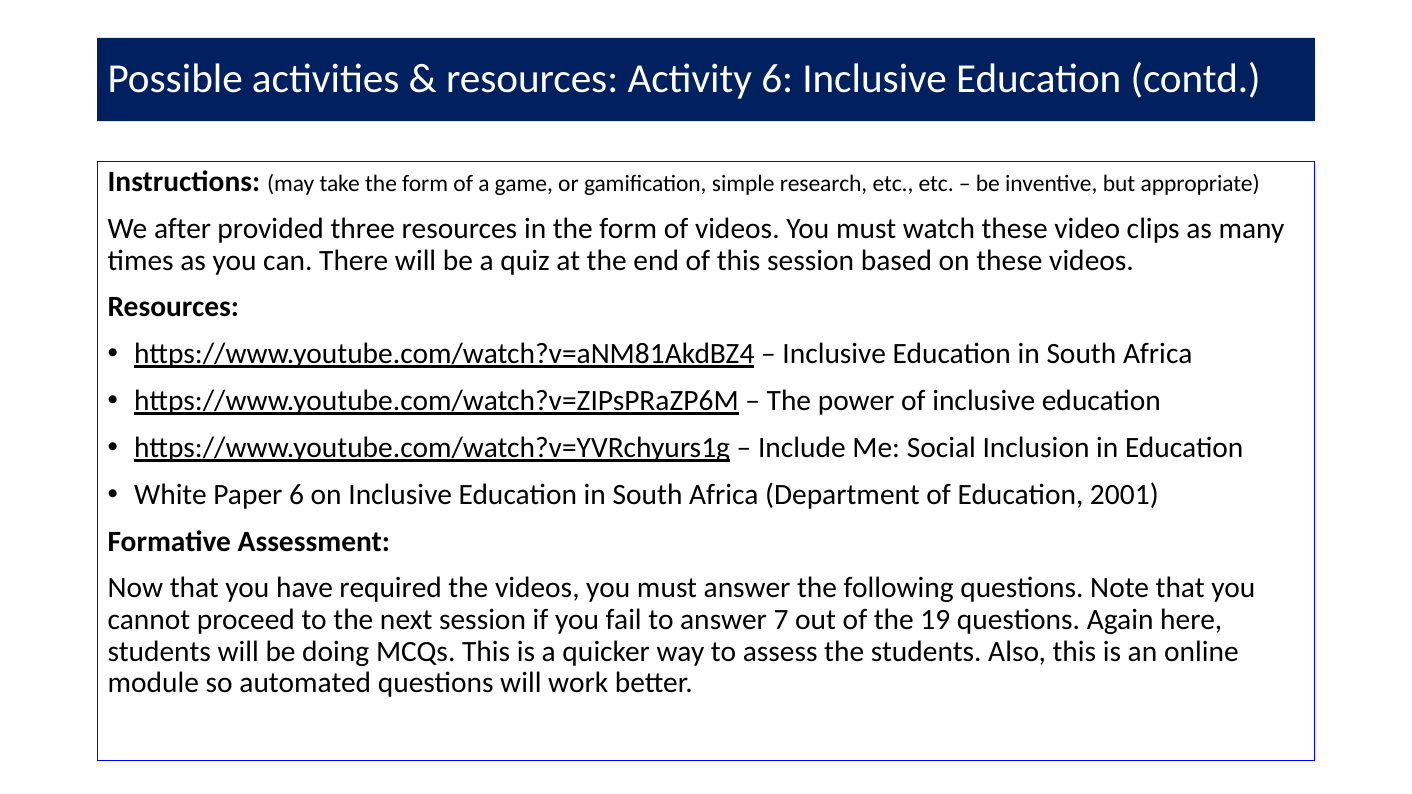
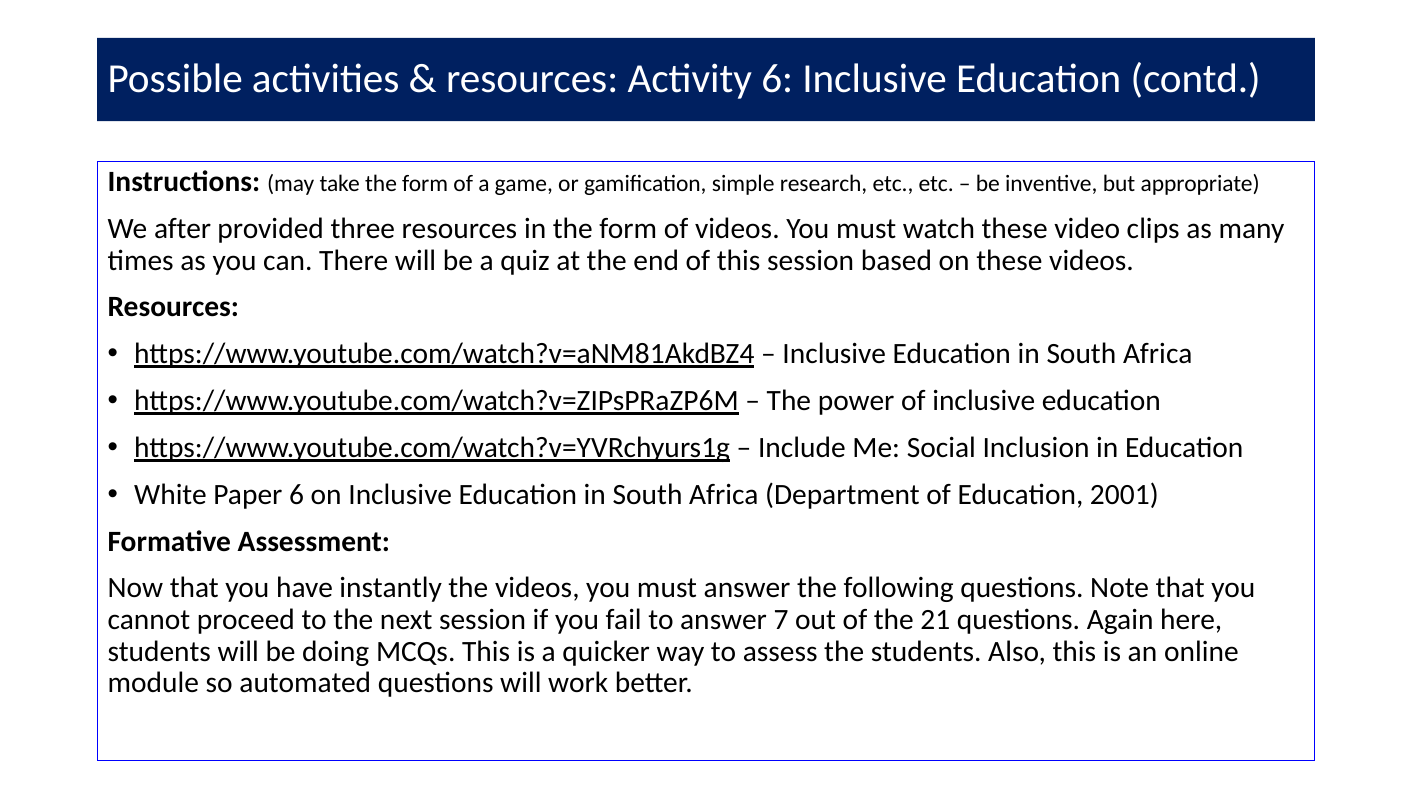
required: required -> instantly
19: 19 -> 21
